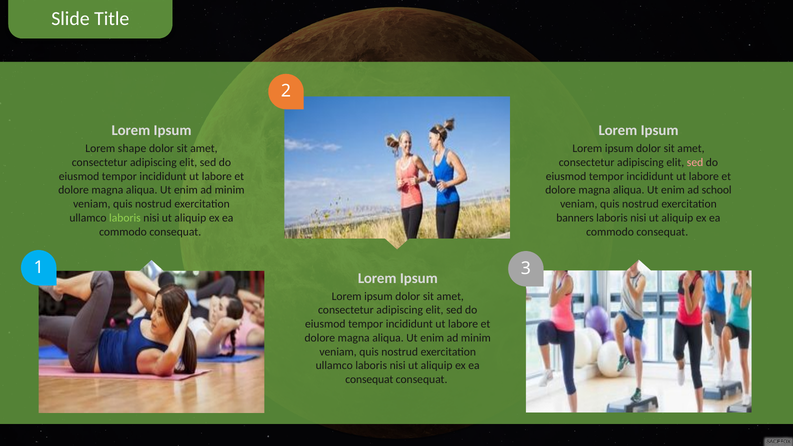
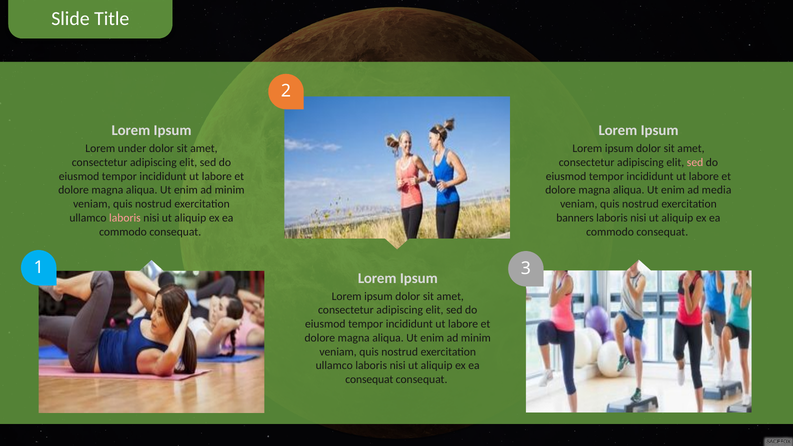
shape: shape -> under
school: school -> media
laboris at (125, 218) colour: light green -> pink
